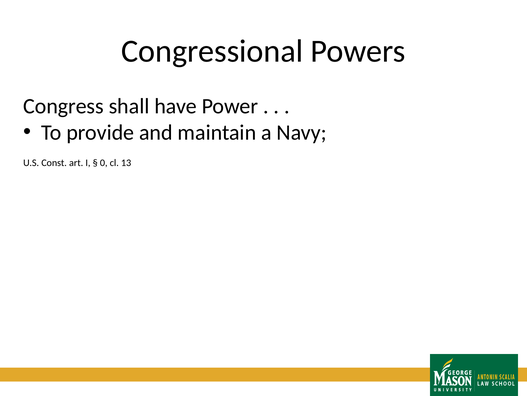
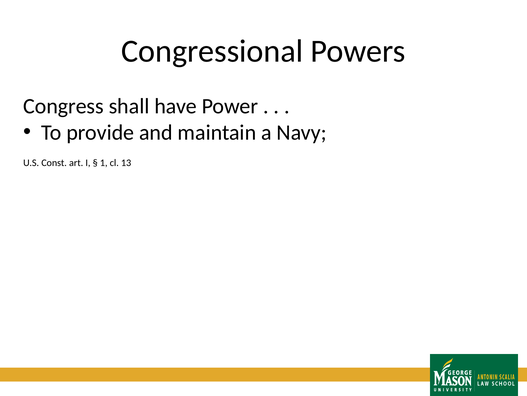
0: 0 -> 1
